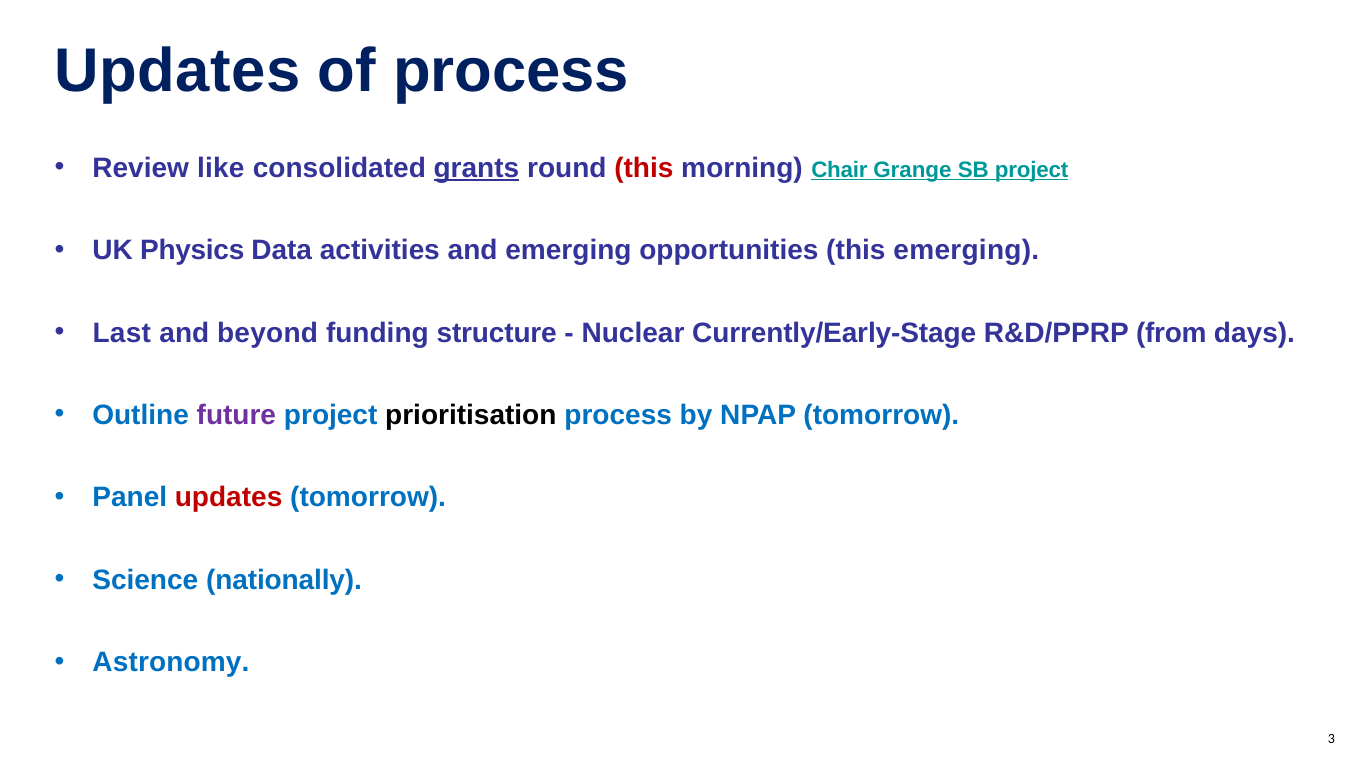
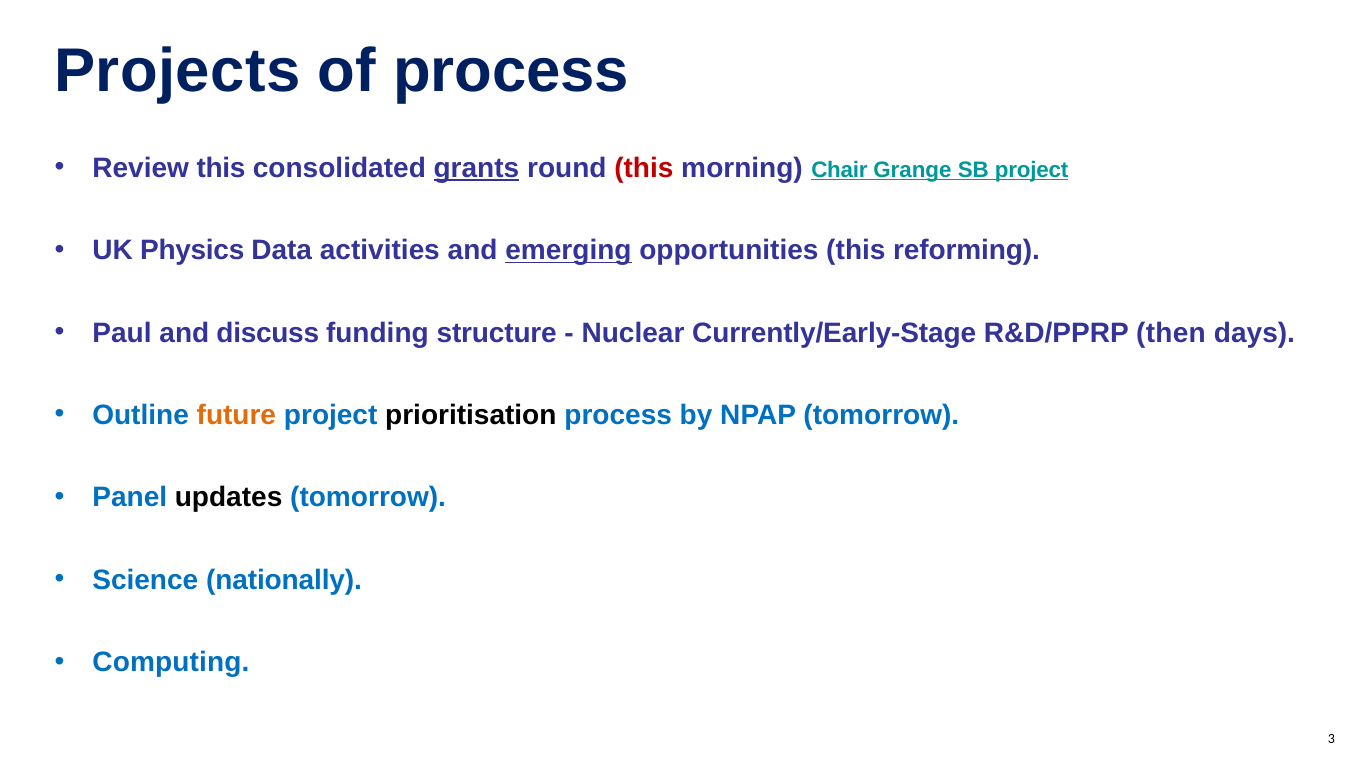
Updates at (177, 71): Updates -> Projects
Review like: like -> this
emerging at (568, 250) underline: none -> present
this emerging: emerging -> reforming
Last: Last -> Paul
beyond: beyond -> discuss
from: from -> then
future colour: purple -> orange
updates at (229, 497) colour: red -> black
Astronomy: Astronomy -> Computing
